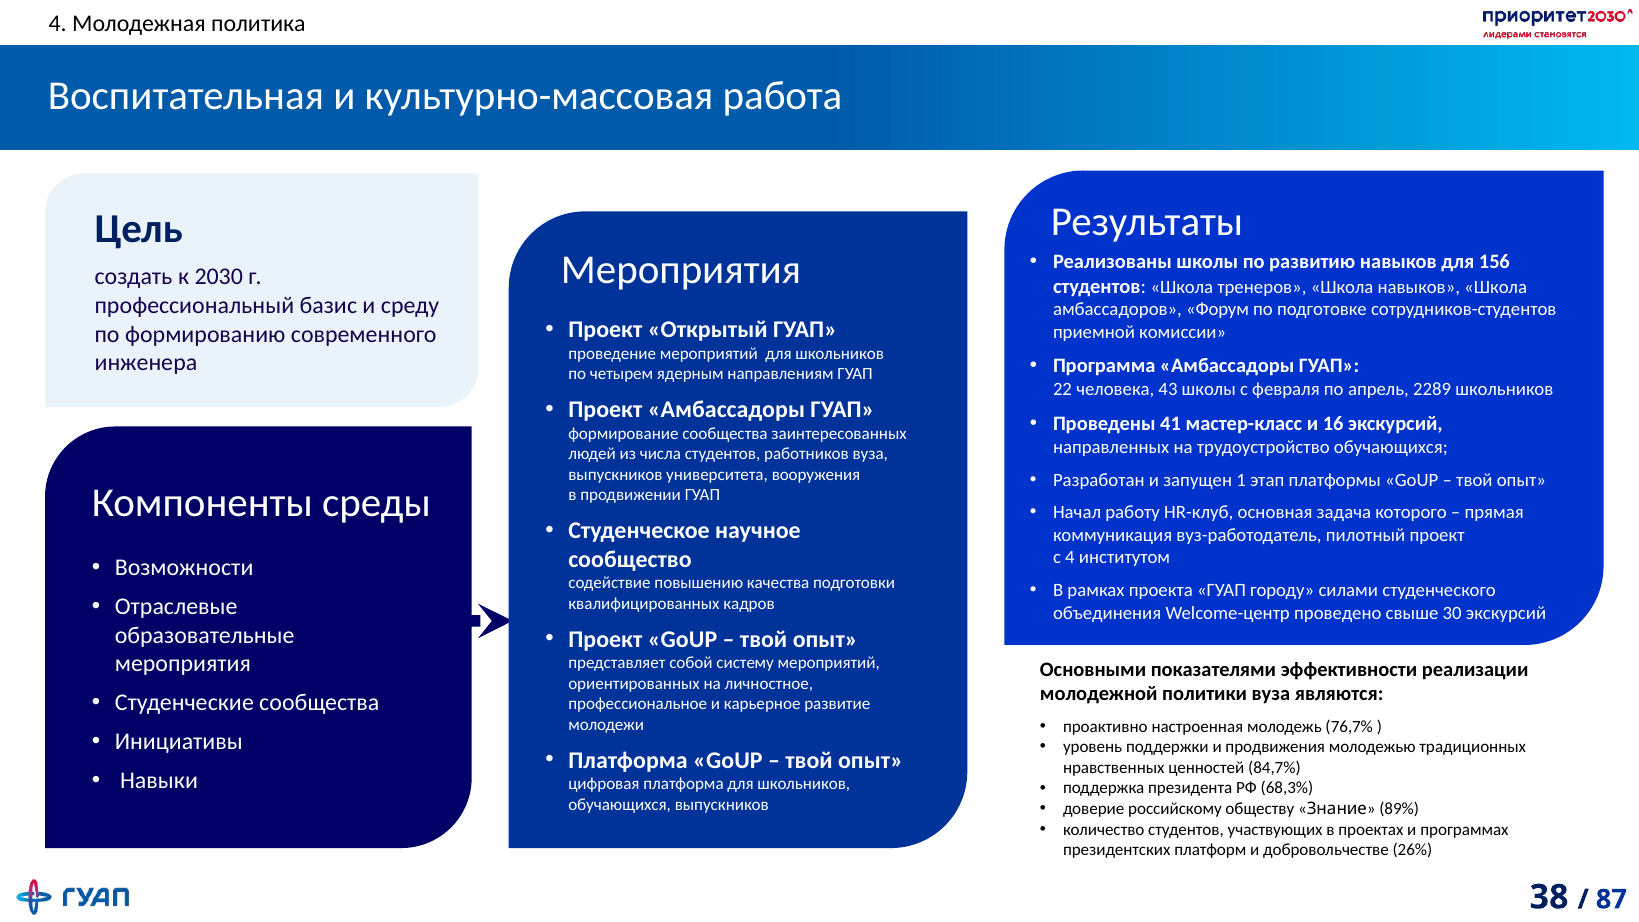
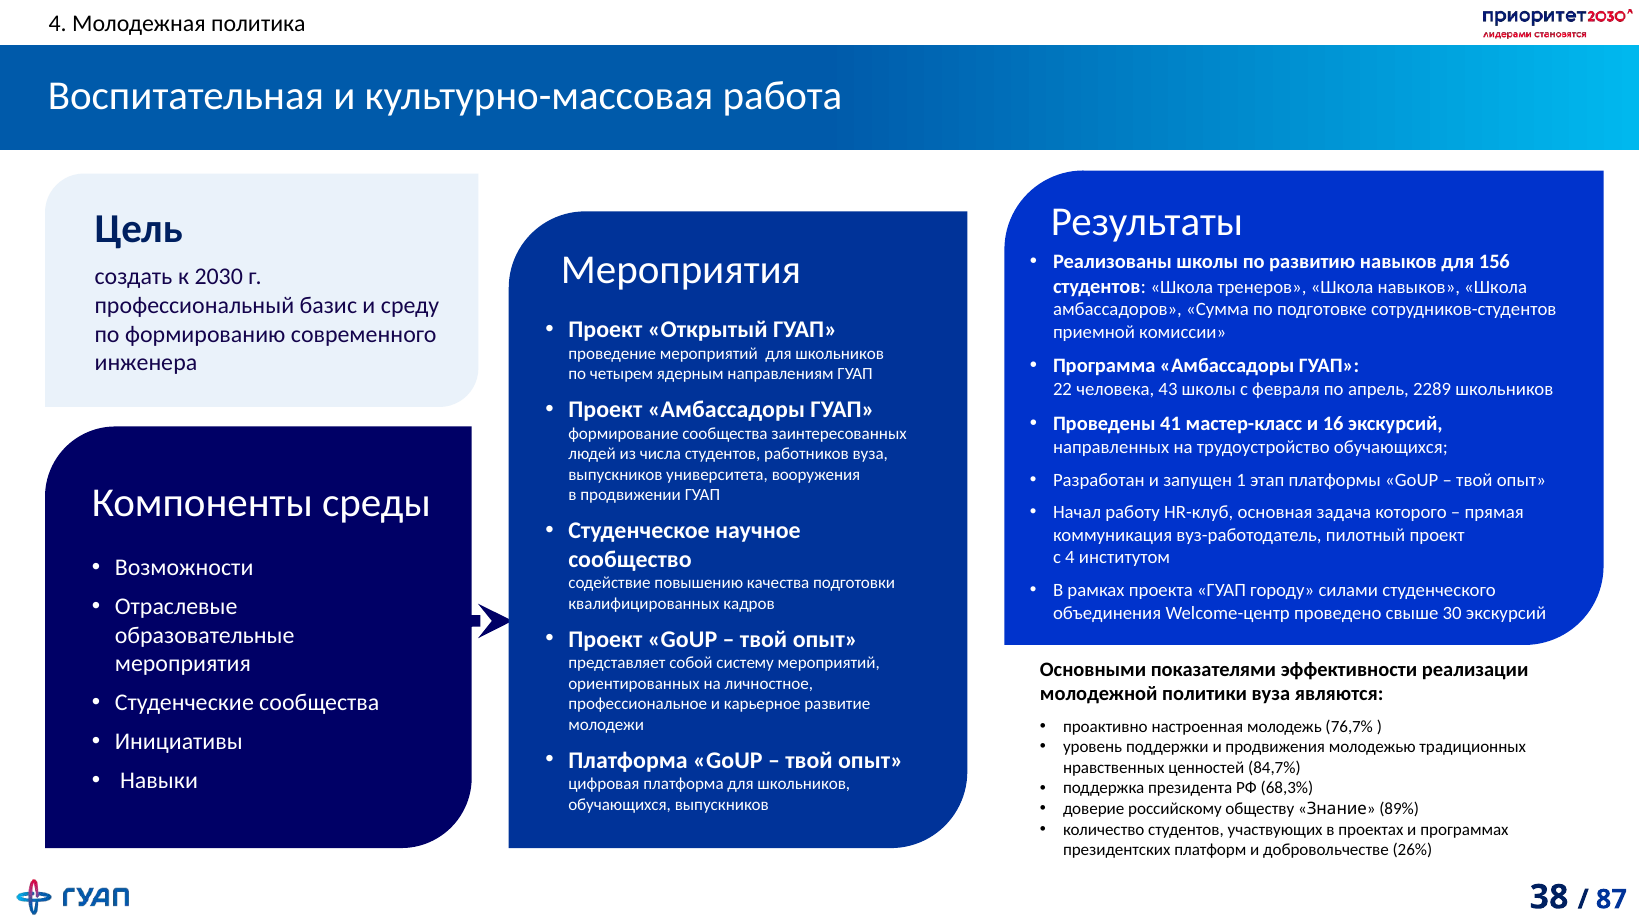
Форум: Форум -> Сумма
